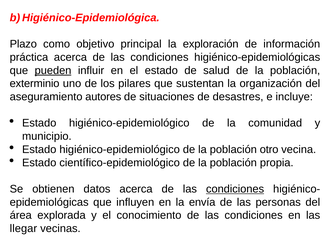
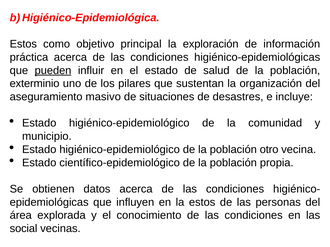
Plazo at (23, 44): Plazo -> Estos
autores: autores -> masivo
condiciones at (235, 189) underline: present -> none
la envía: envía -> estos
llegar: llegar -> social
